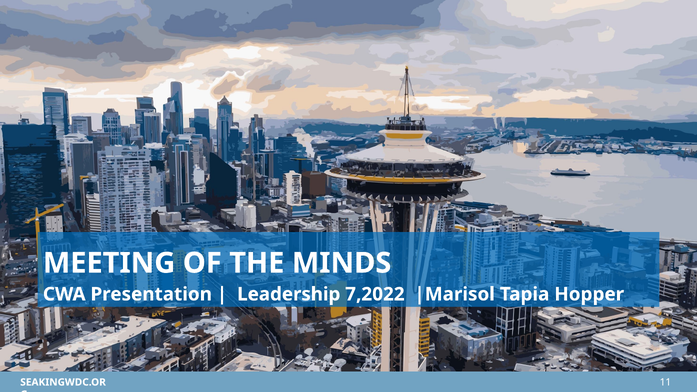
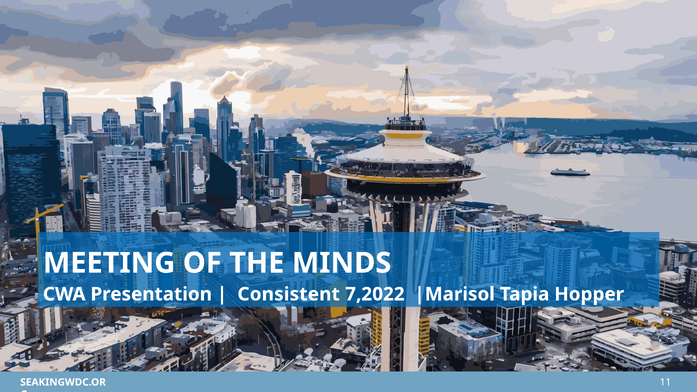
Leadership: Leadership -> Consistent
